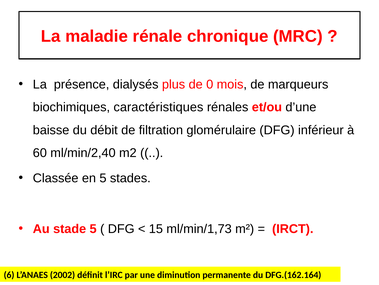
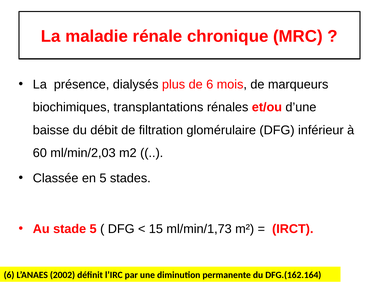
de 0: 0 -> 6
caractéristiques: caractéristiques -> transplantations
ml/min/2,40: ml/min/2,40 -> ml/min/2,03
